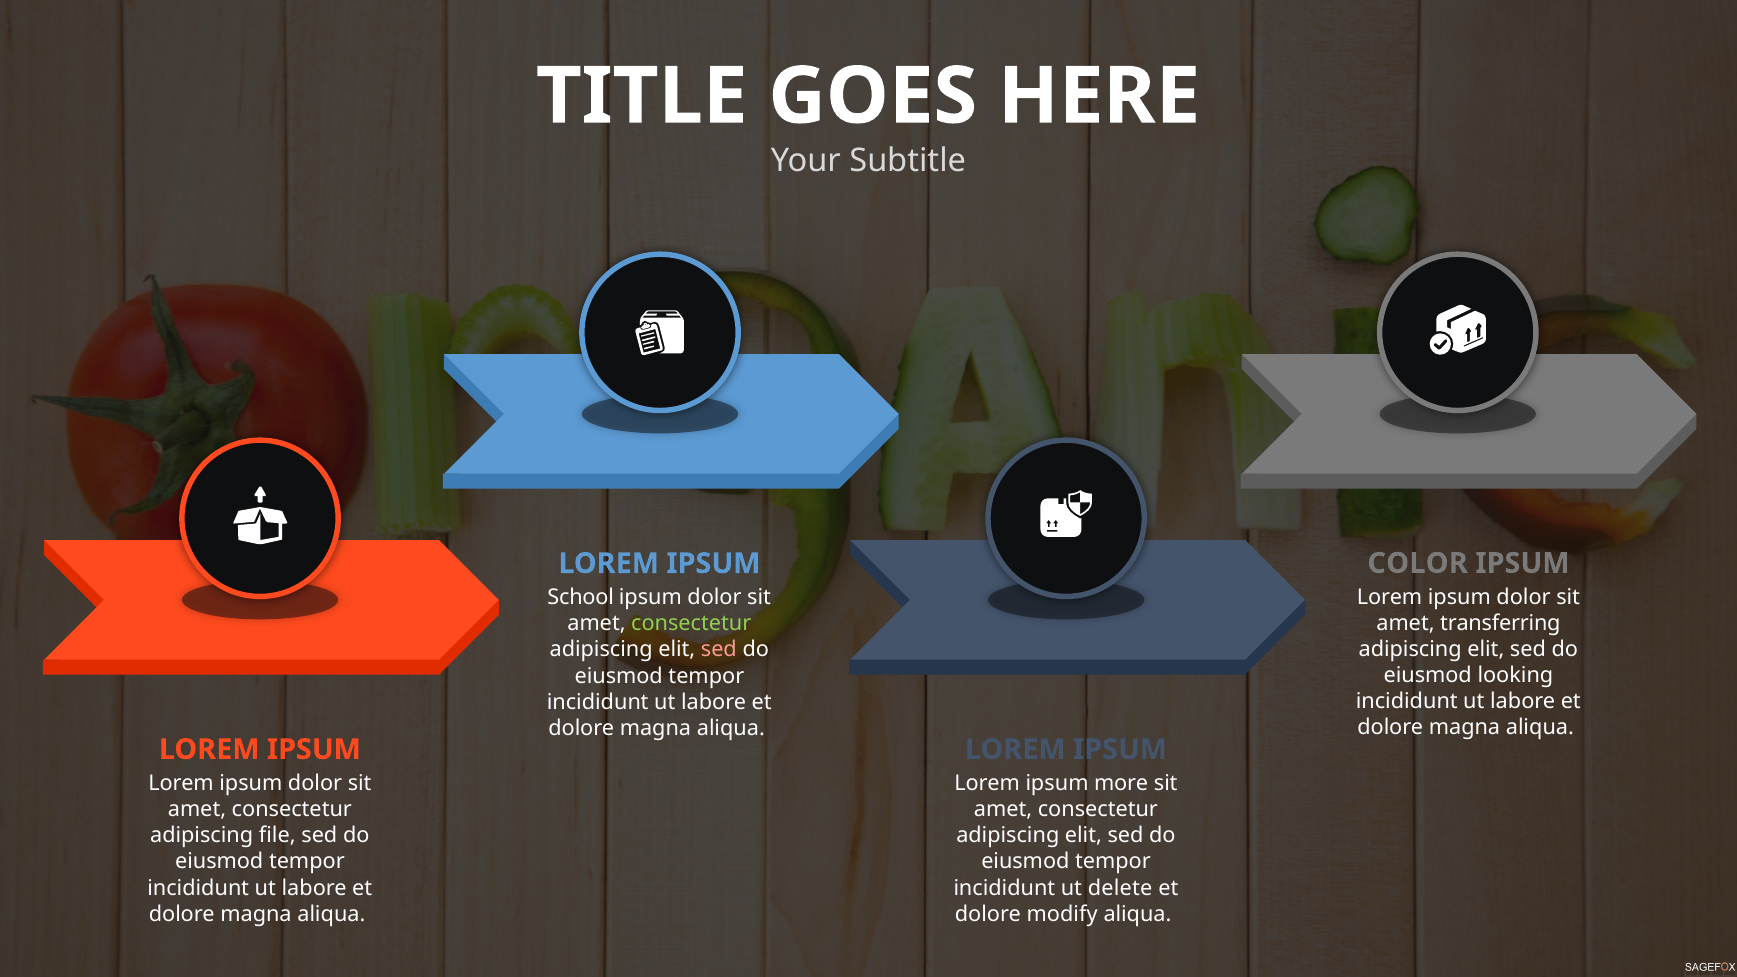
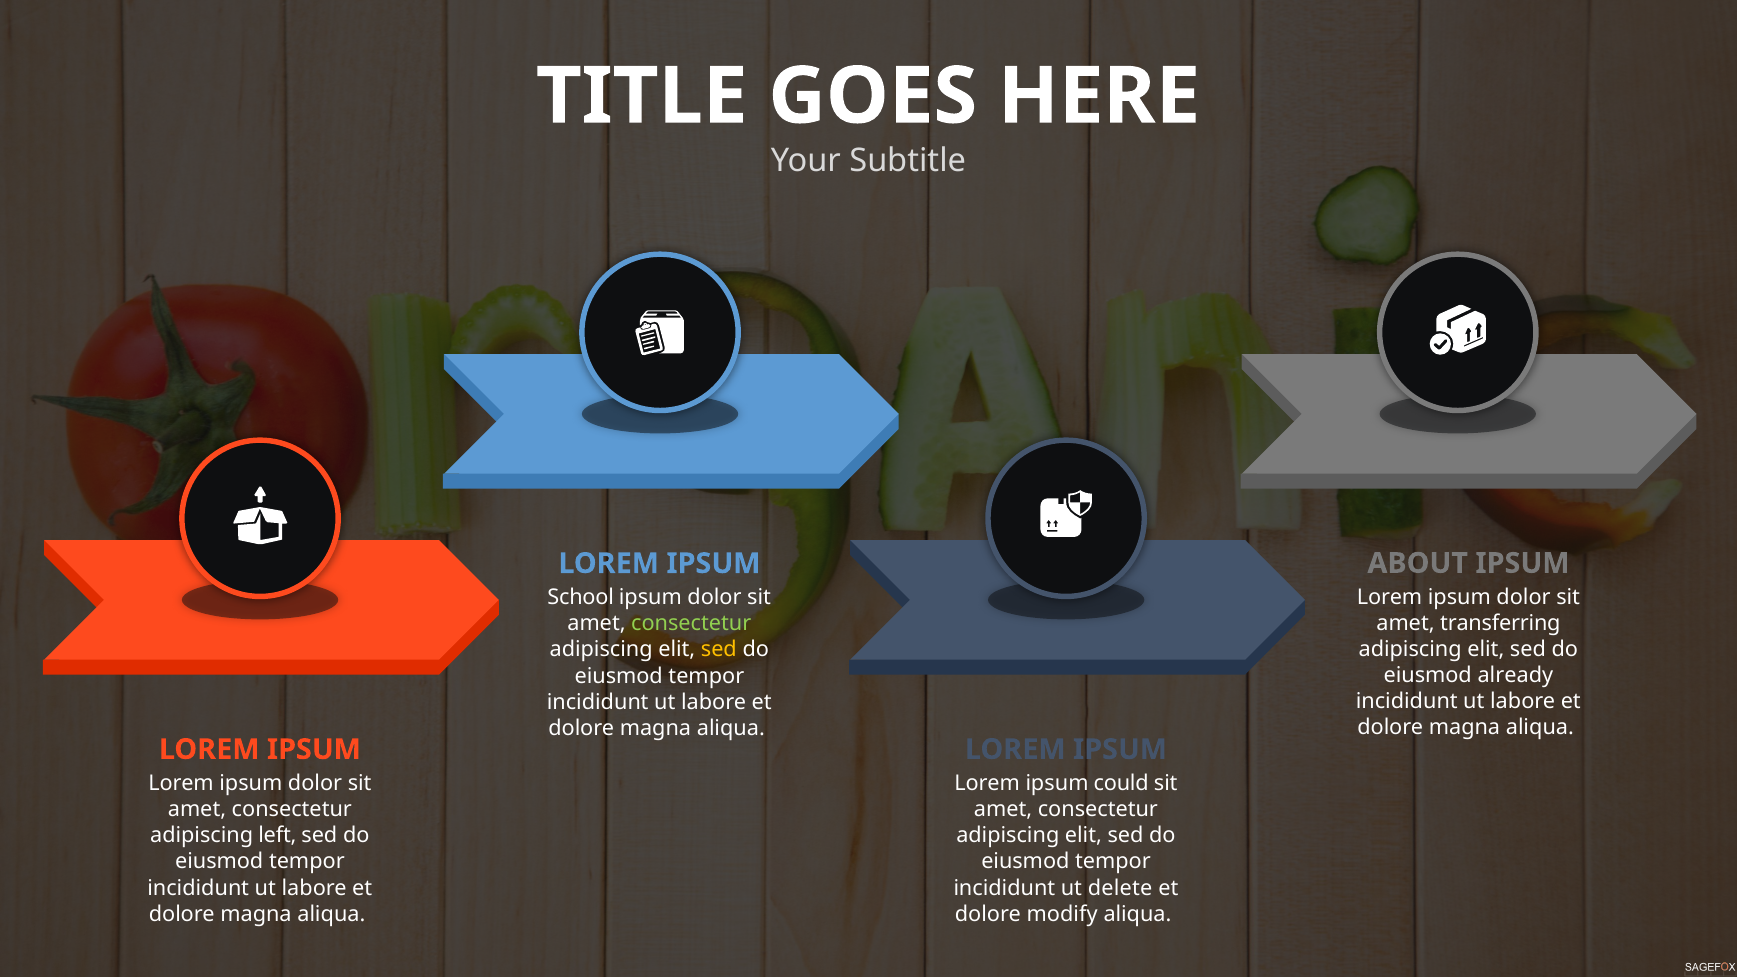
COLOR: COLOR -> ABOUT
sed at (719, 650) colour: pink -> yellow
looking: looking -> already
more: more -> could
file: file -> left
